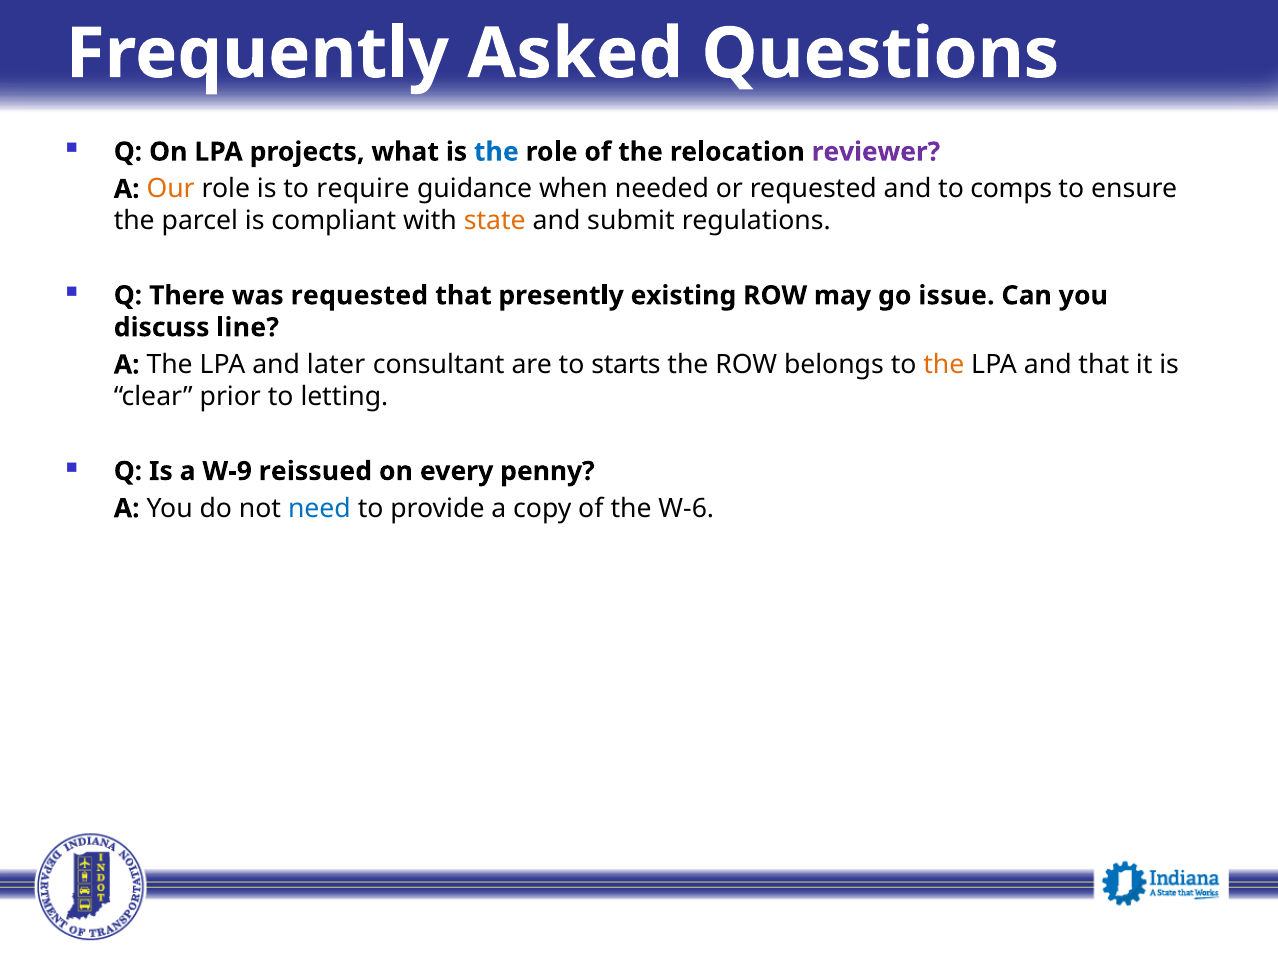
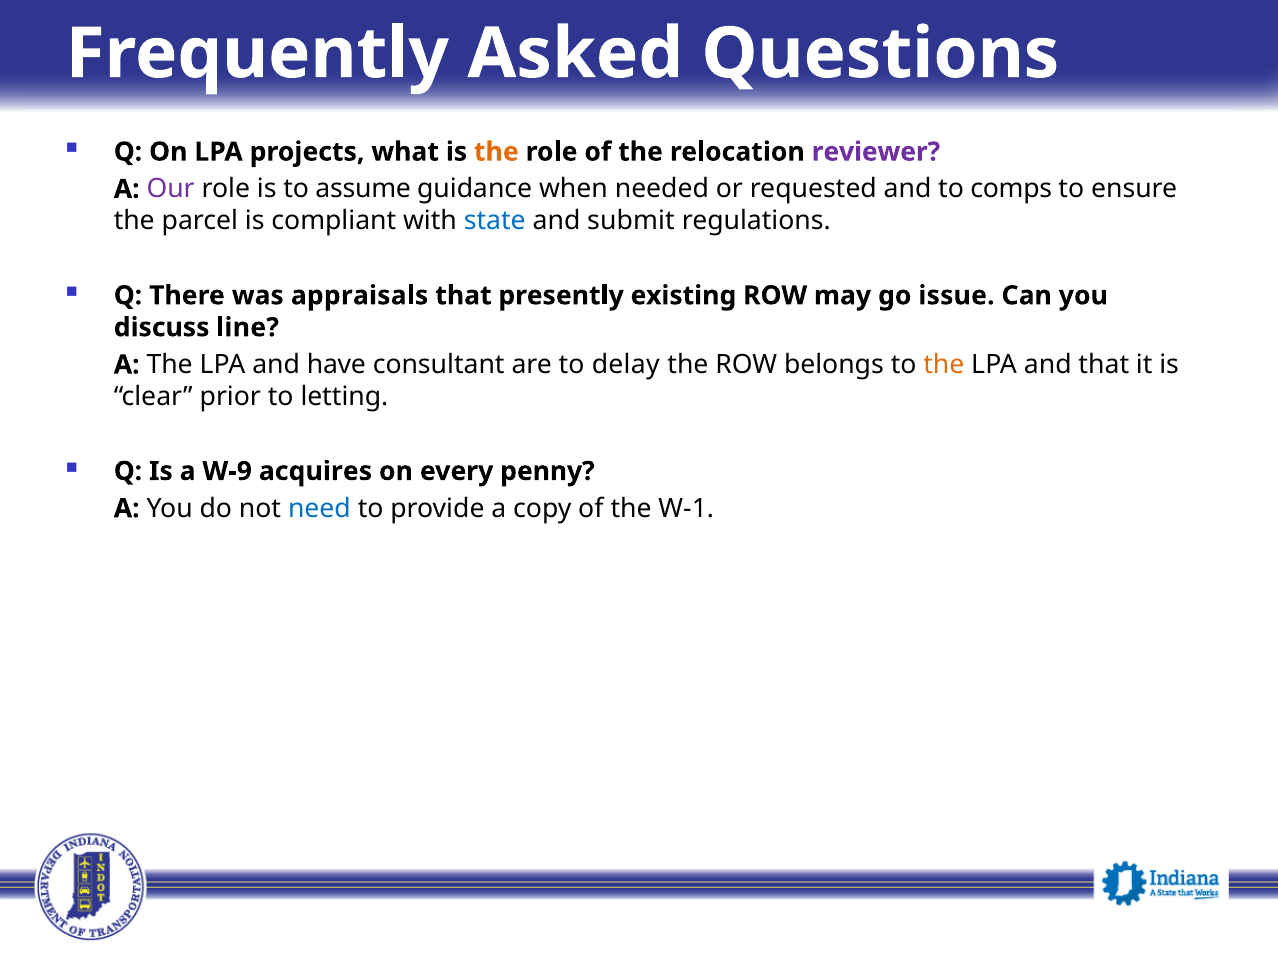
the at (496, 152) colour: blue -> orange
Our colour: orange -> purple
require: require -> assume
state colour: orange -> blue
was requested: requested -> appraisals
later: later -> have
starts: starts -> delay
reissued: reissued -> acquires
W-6: W-6 -> W-1
